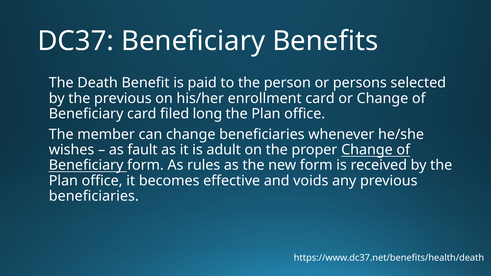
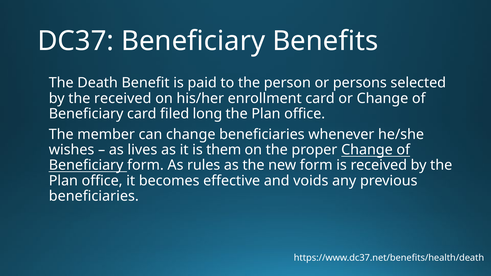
the previous: previous -> received
fault: fault -> lives
adult: adult -> them
